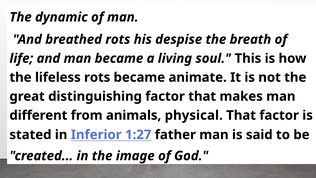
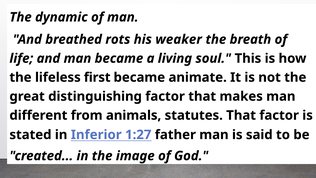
despise: despise -> weaker
lifeless rots: rots -> first
physical: physical -> statutes
